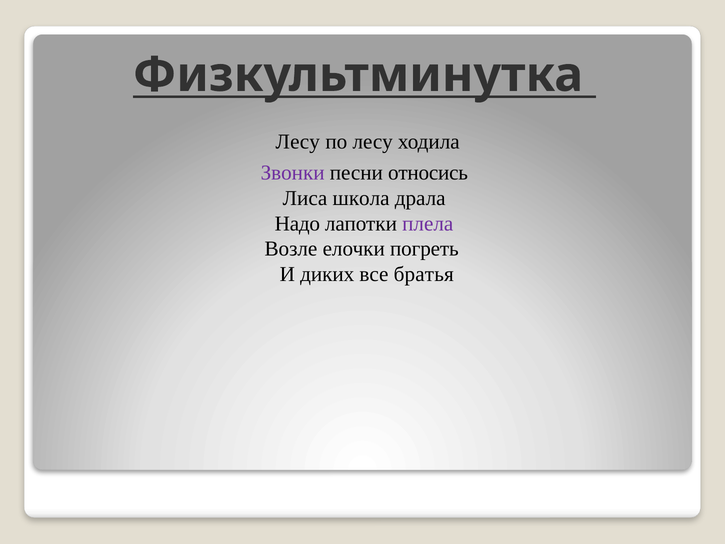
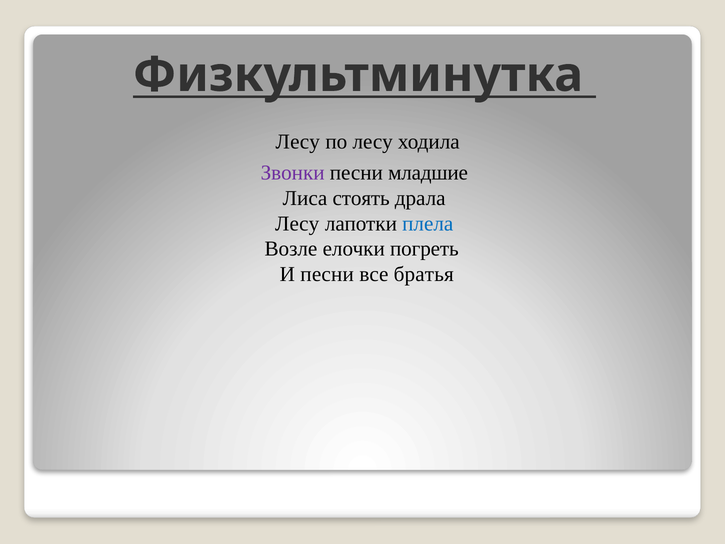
относись: относись -> младшие
школа: школа -> стоять
Надо at (297, 223): Надо -> Лесу
плела colour: purple -> blue
И диких: диких -> песни
